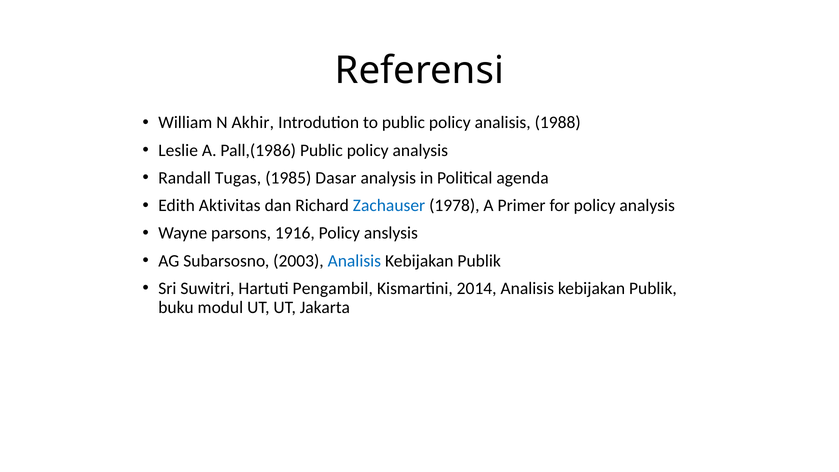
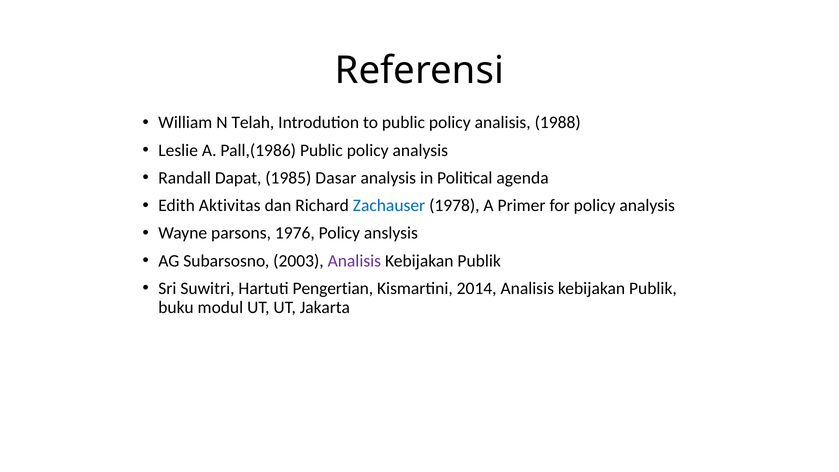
Akhir: Akhir -> Telah
Tugas: Tugas -> Dapat
1916: 1916 -> 1976
Analisis at (354, 261) colour: blue -> purple
Pengambil: Pengambil -> Pengertian
